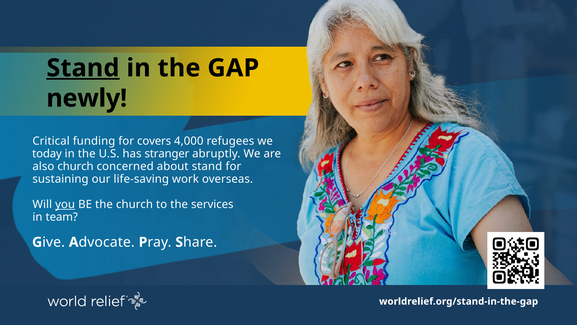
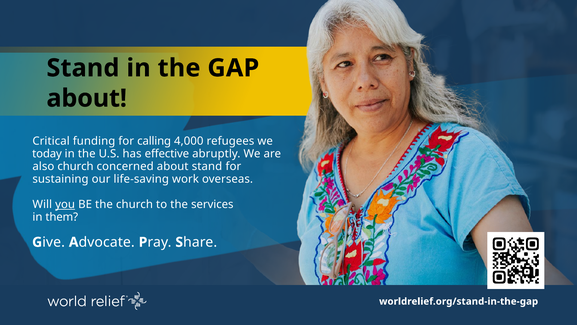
Stand at (83, 68) underline: present -> none
newly at (87, 98): newly -> about
covers: covers -> calling
stranger: stranger -> effective
team: team -> them
